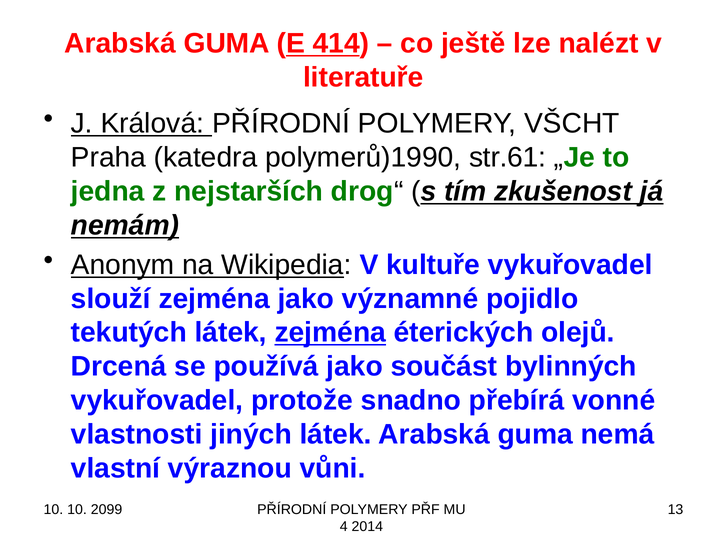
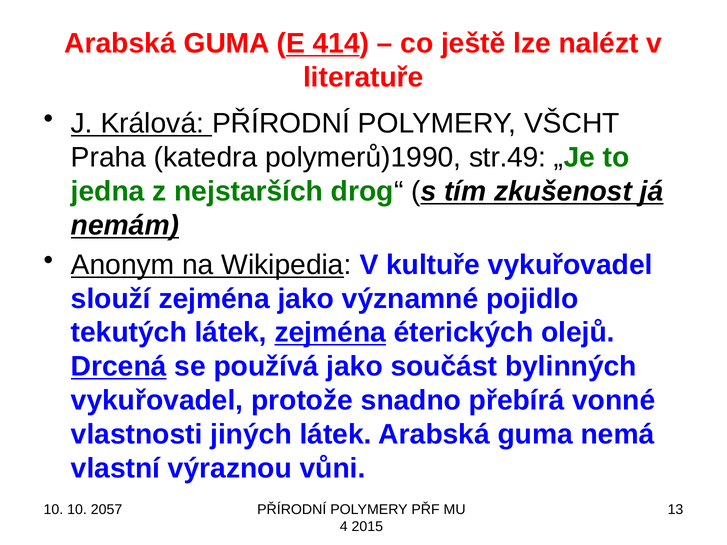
str.61: str.61 -> str.49
Drcená underline: none -> present
2099: 2099 -> 2057
2014: 2014 -> 2015
